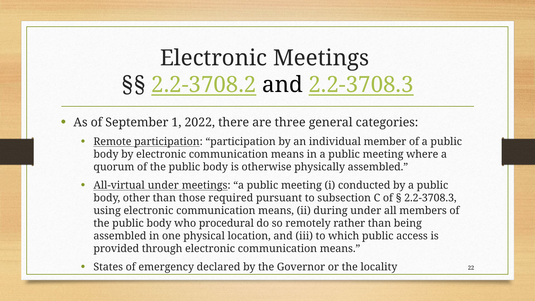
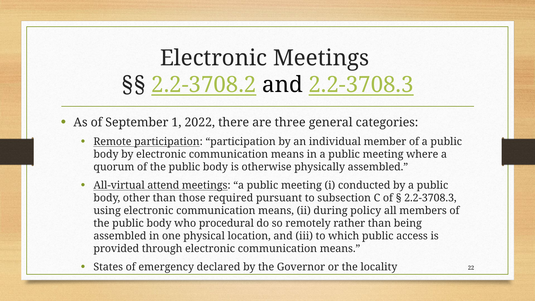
All-virtual under: under -> attend
during under: under -> policy
